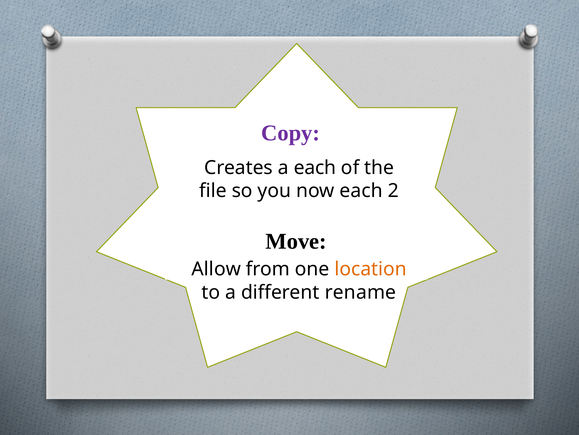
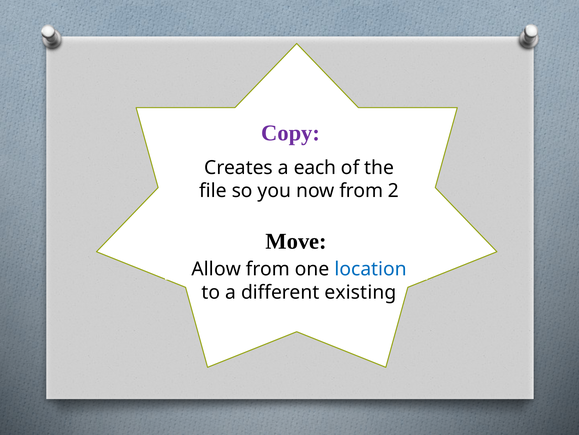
now each: each -> from
location colour: orange -> blue
rename: rename -> existing
